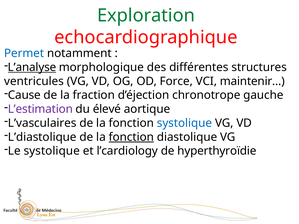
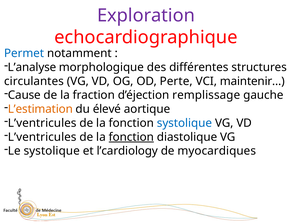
Exploration colour: green -> purple
L’analyse underline: present -> none
ventricules: ventricules -> circulantes
Force: Force -> Perte
chronotrope: chronotrope -> remplissage
L’estimation colour: purple -> orange
L’vasculaires at (42, 123): L’vasculaires -> L’ventricules
L’diastolique at (42, 137): L’diastolique -> L’ventricules
hyperthyroïdie: hyperthyroïdie -> myocardiques
